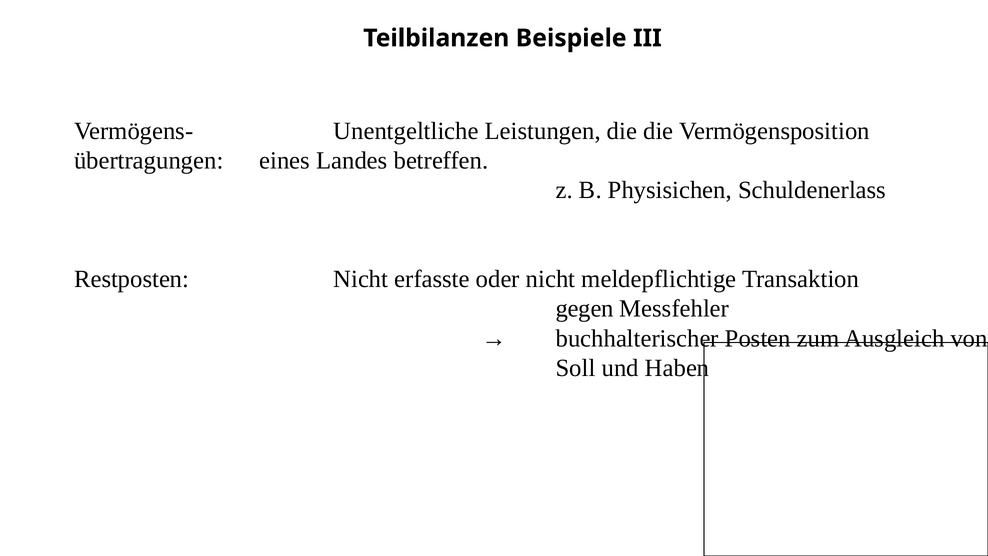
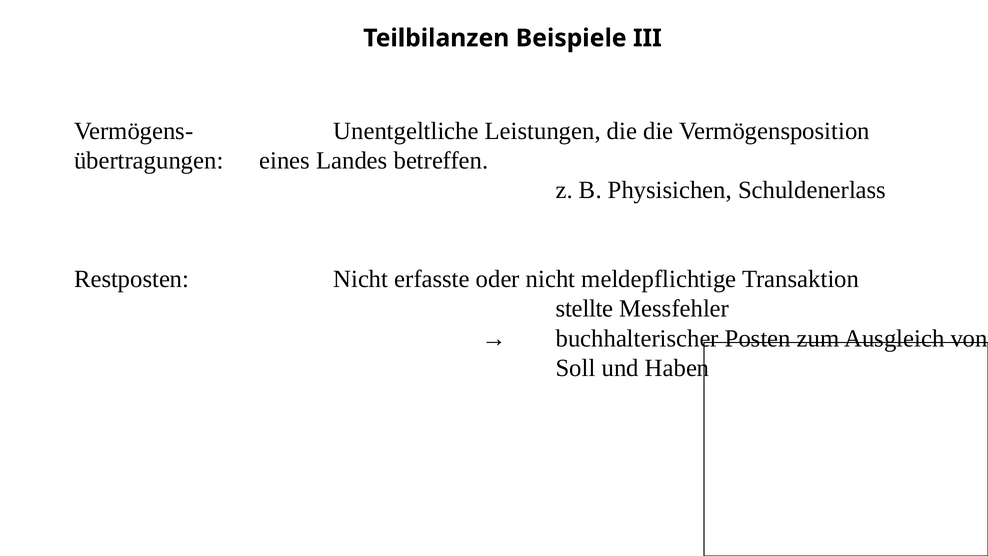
gegen: gegen -> stellte
